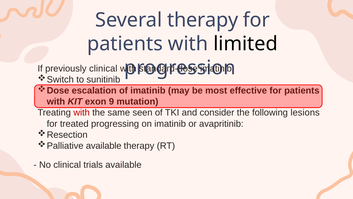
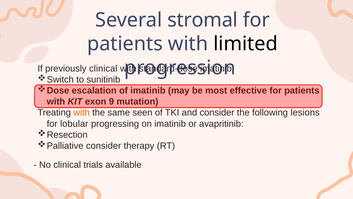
Several therapy: therapy -> stromal
with at (82, 112) colour: red -> orange
treated: treated -> lobular
available at (104, 146): available -> consider
